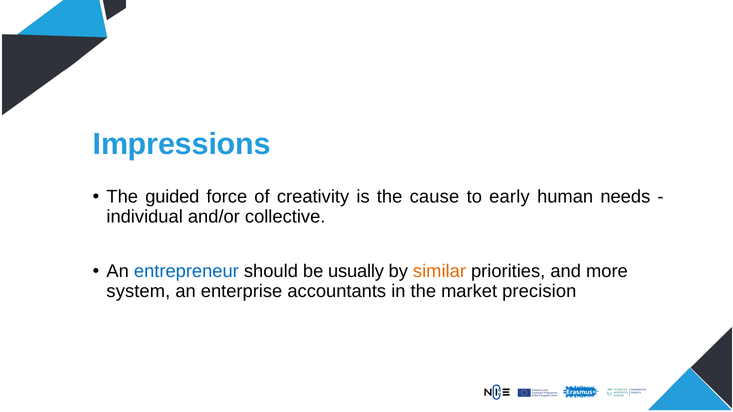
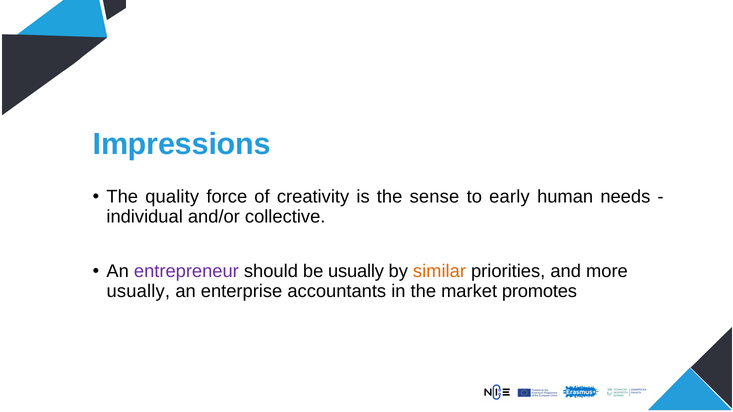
guided: guided -> quality
cause: cause -> sense
entrepreneur colour: blue -> purple
system at (138, 291): system -> usually
precision: precision -> promotes
